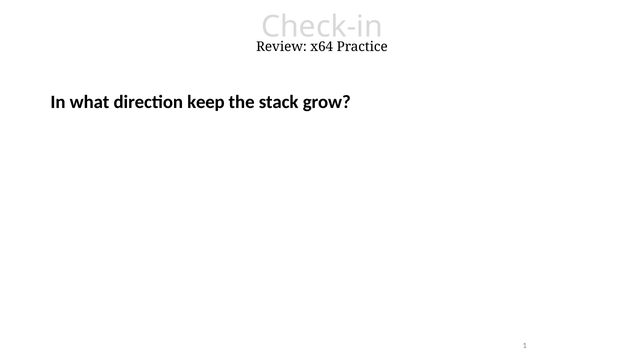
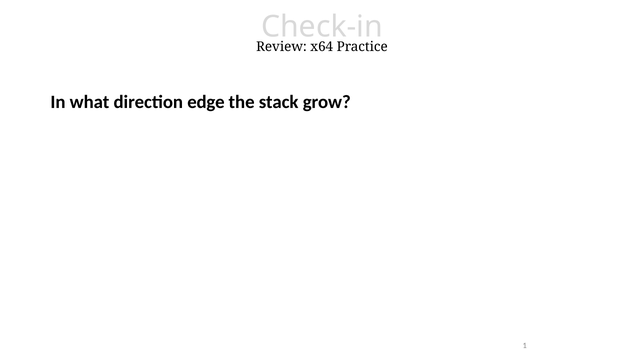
keep: keep -> edge
